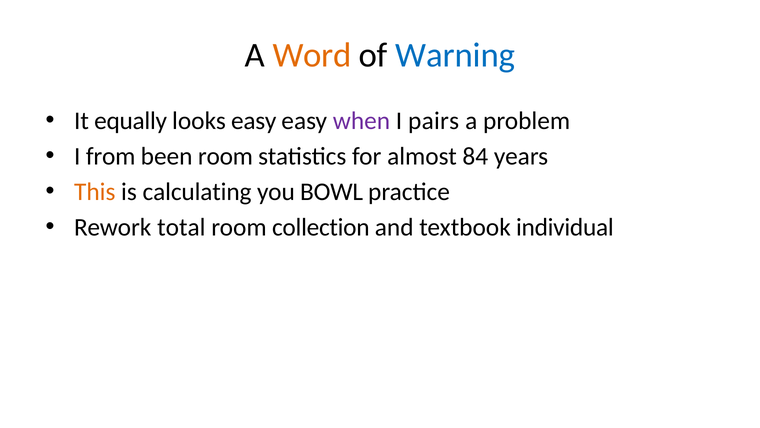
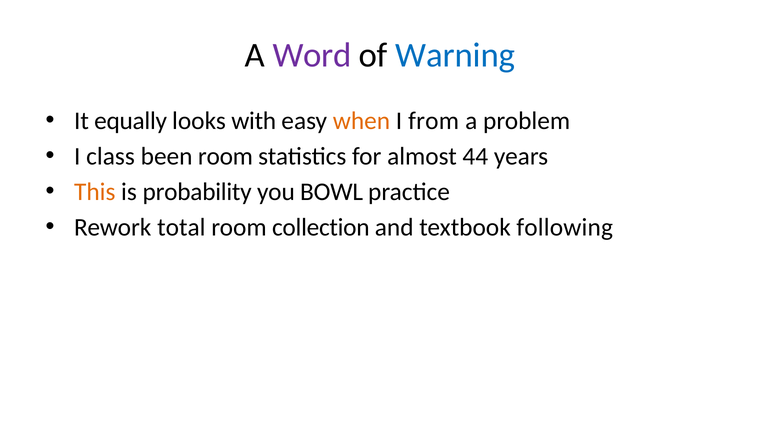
Word colour: orange -> purple
looks easy: easy -> with
when colour: purple -> orange
pairs: pairs -> from
from: from -> class
84: 84 -> 44
calculating: calculating -> probability
individual: individual -> following
